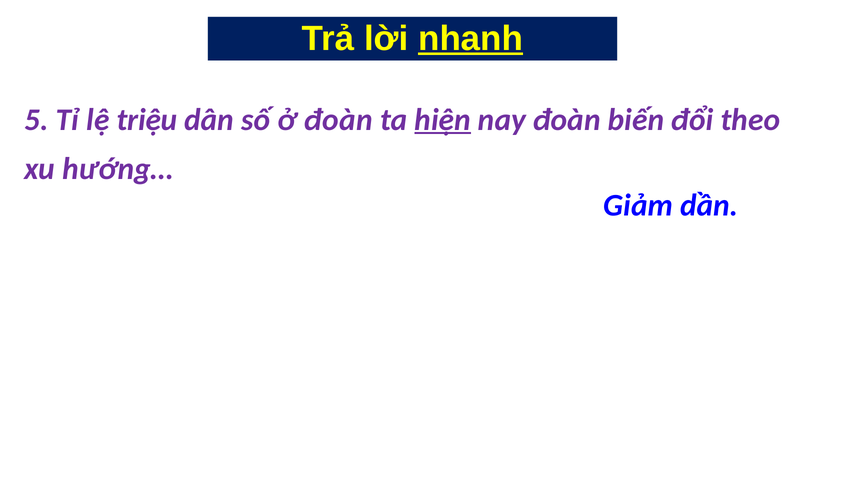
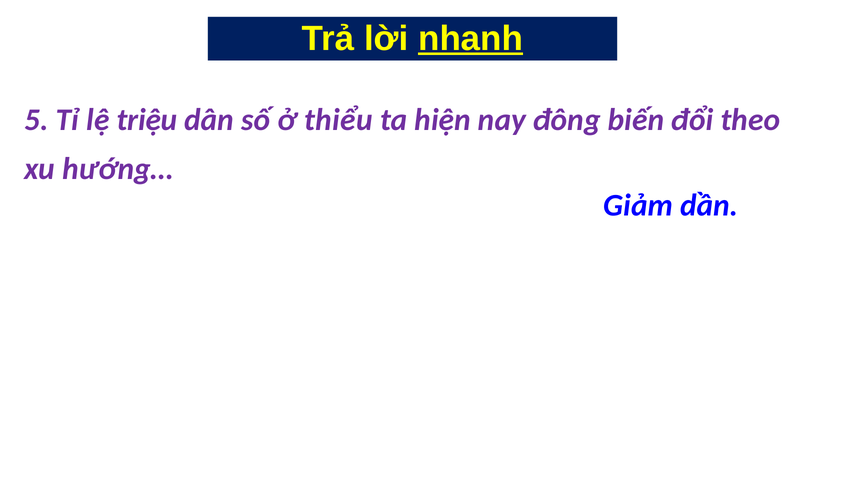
ở đoàn: đoàn -> thiểu
hiện underline: present -> none
nay đoàn: đoàn -> đông
